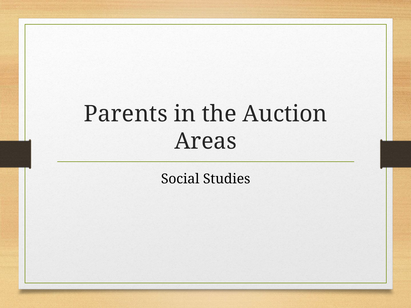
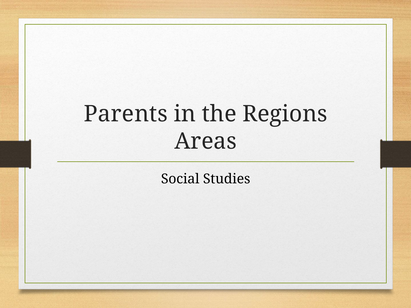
Auction: Auction -> Regions
